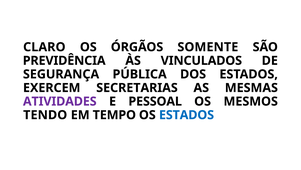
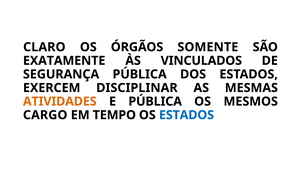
PREVIDÊNCIA: PREVIDÊNCIA -> EXATAMENTE
SECRETARIAS: SECRETARIAS -> DISCIPLINAR
ATIVIDADES colour: purple -> orange
E PESSOAL: PESSOAL -> PÚBLICA
TENDO: TENDO -> CARGO
